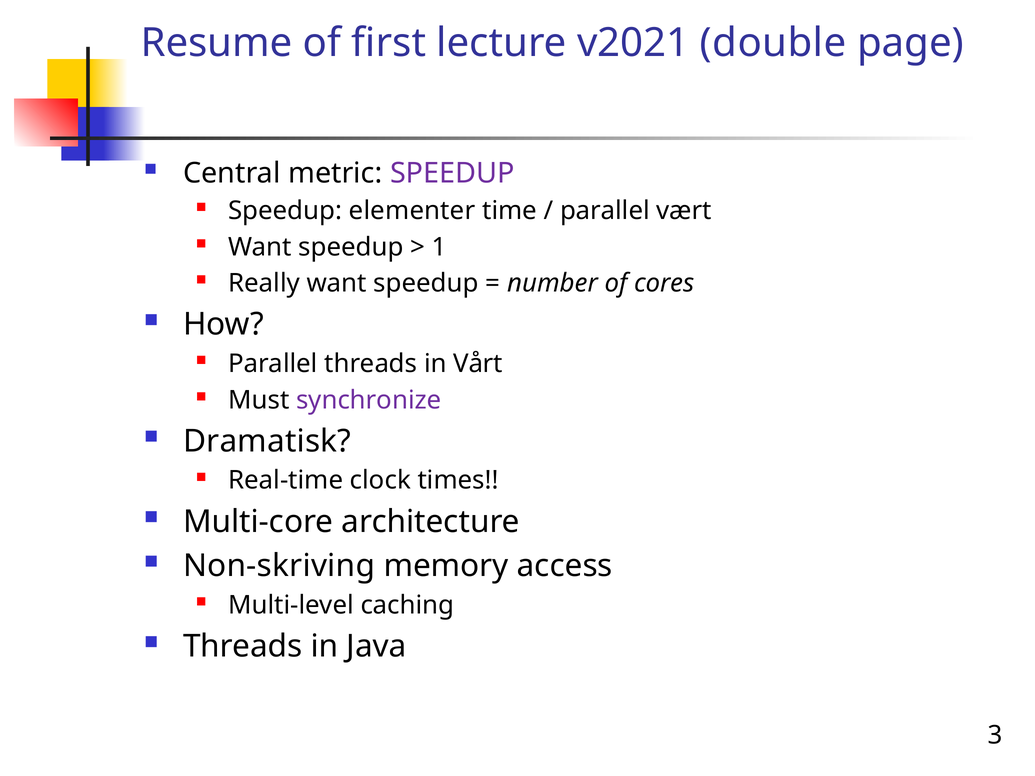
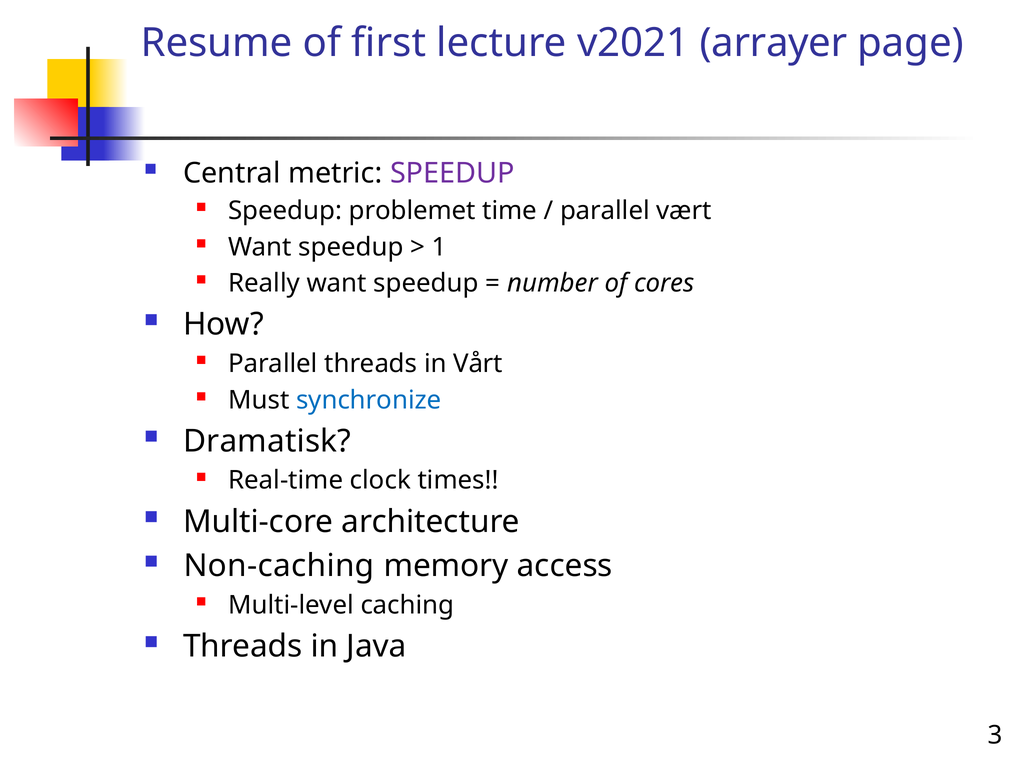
double: double -> arrayer
elementer: elementer -> problemet
synchronize colour: purple -> blue
Non-skriving: Non-skriving -> Non-caching
